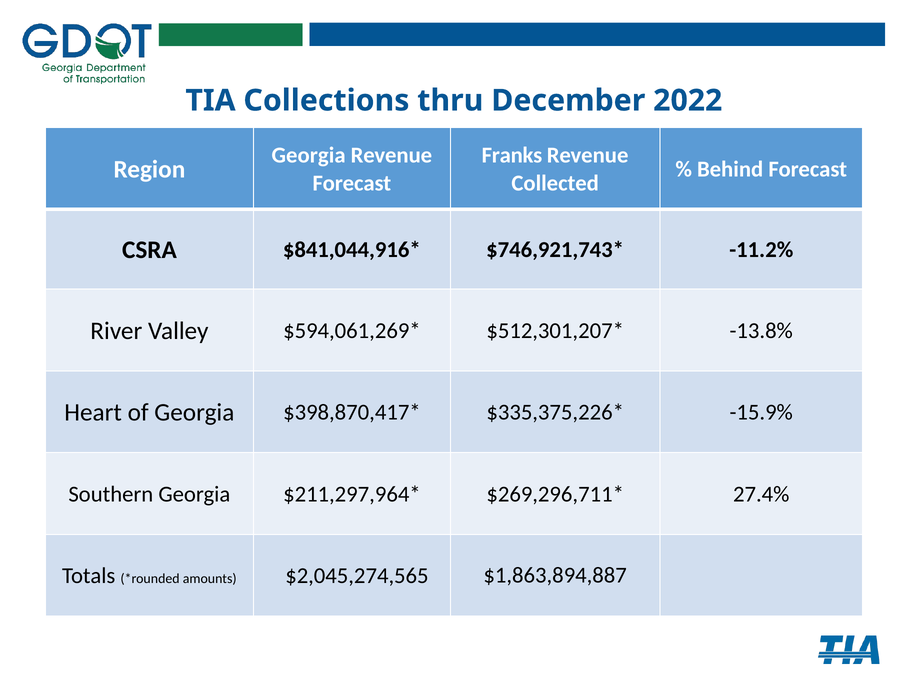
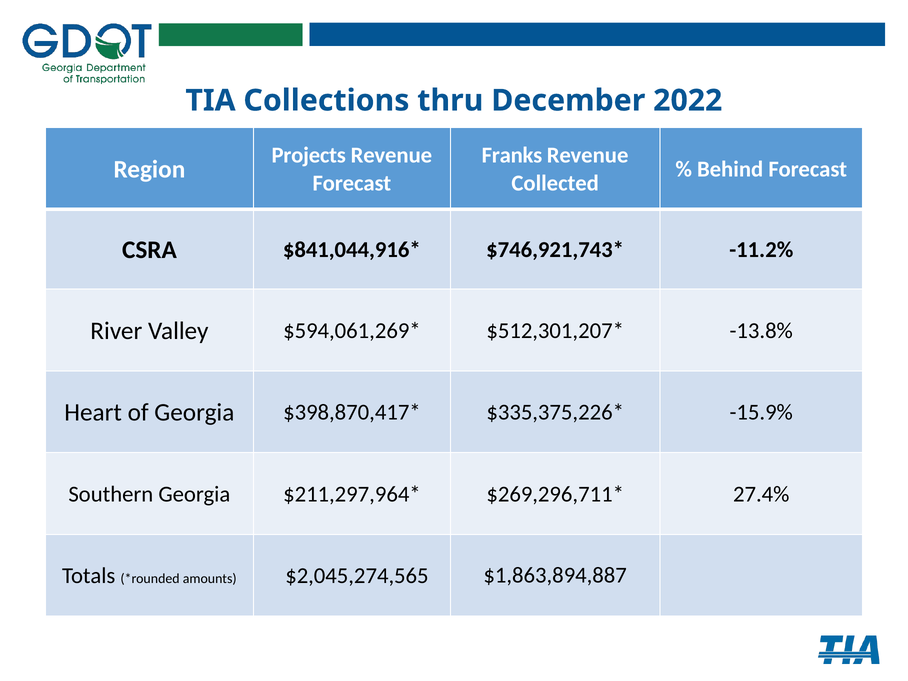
Georgia at (309, 155): Georgia -> Projects
